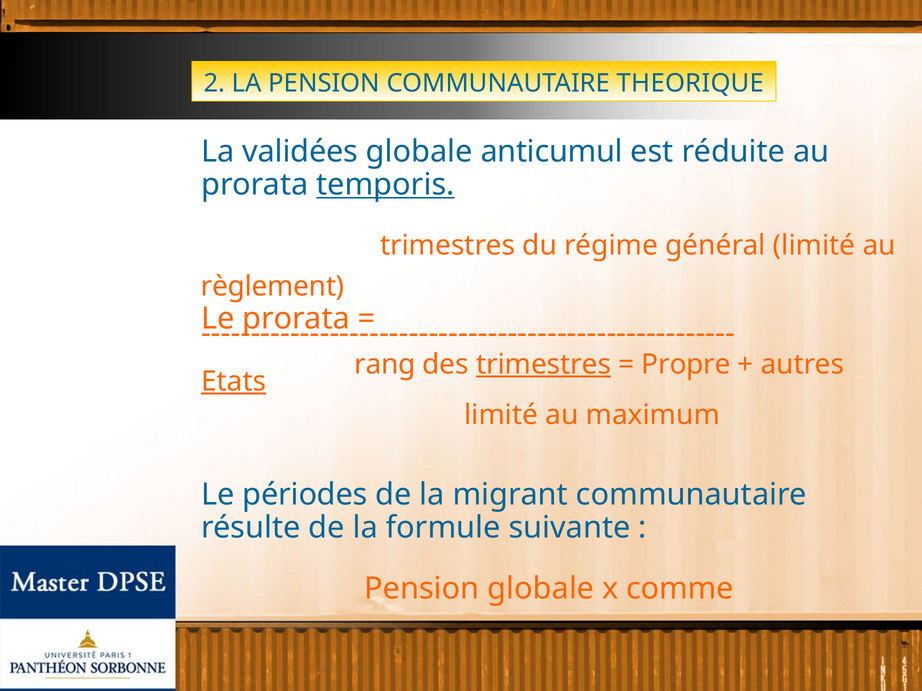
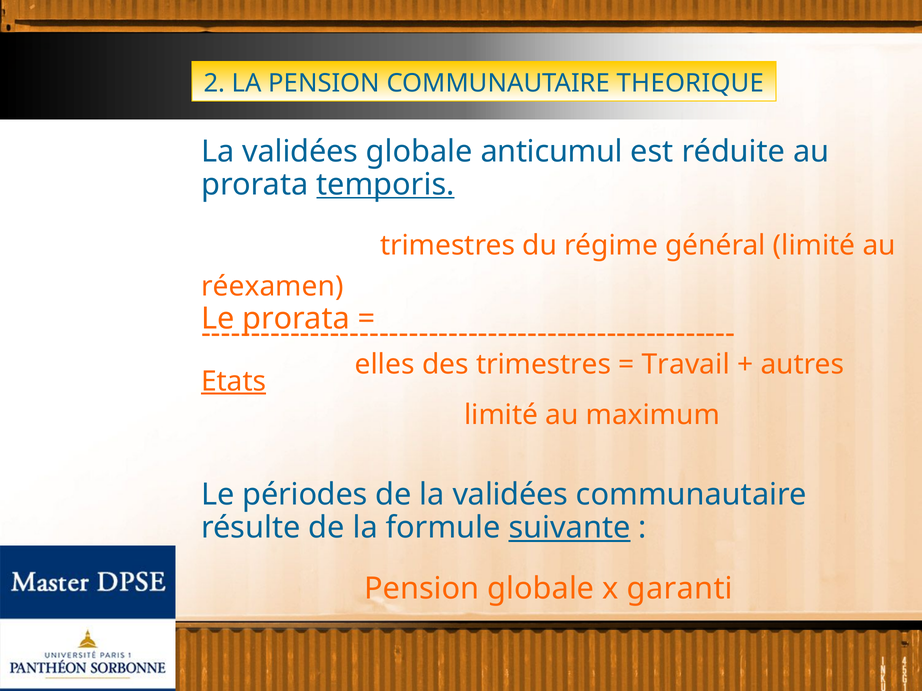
règlement: règlement -> réexamen
rang: rang -> elles
trimestres at (544, 365) underline: present -> none
Propre: Propre -> Travail
de la migrant: migrant -> validées
suivante underline: none -> present
comme: comme -> garanti
